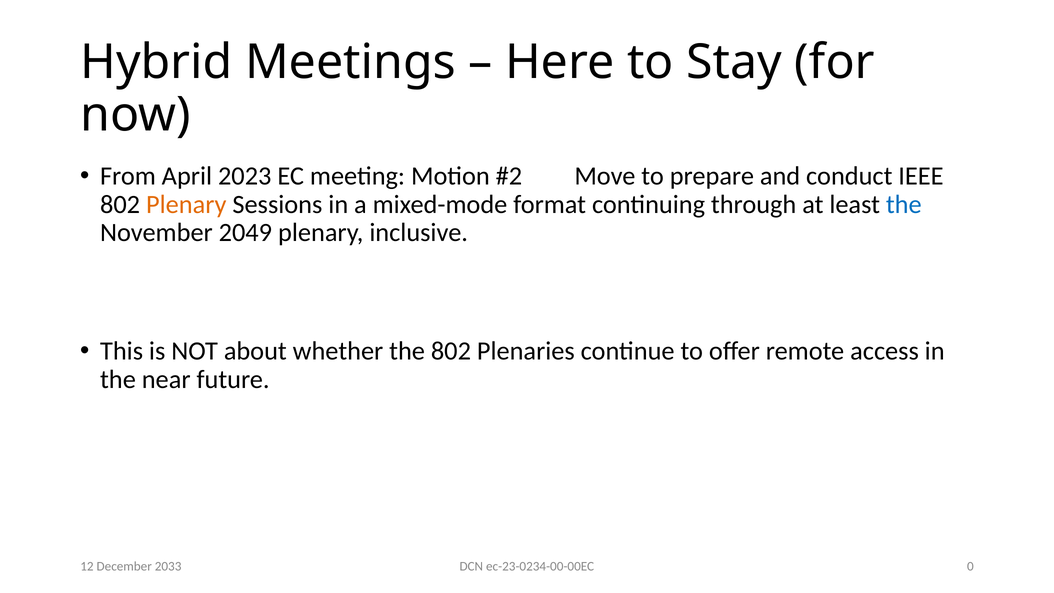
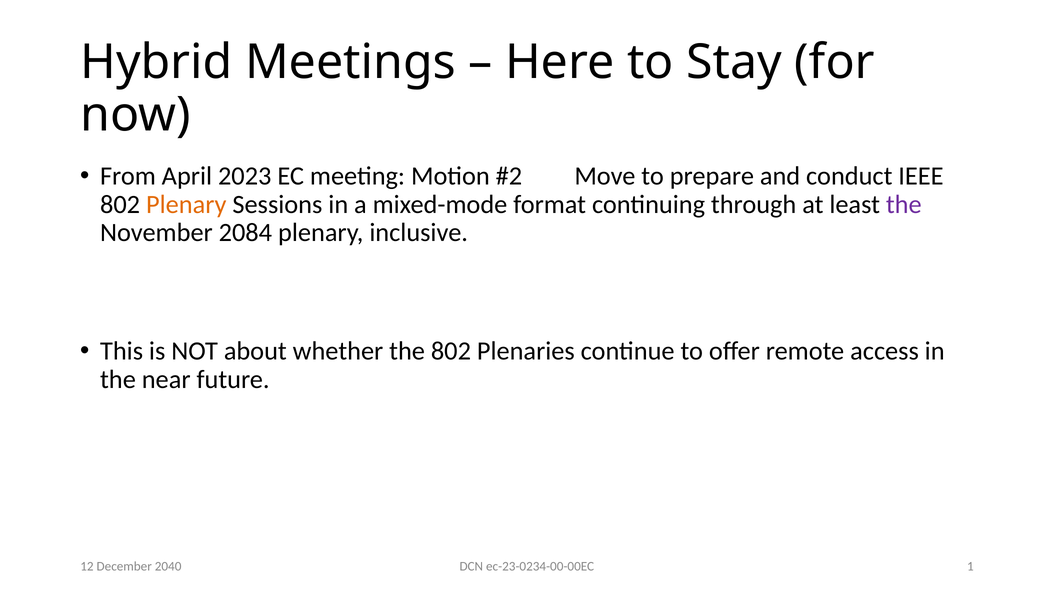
the at (904, 204) colour: blue -> purple
2049: 2049 -> 2084
0: 0 -> 1
2033: 2033 -> 2040
